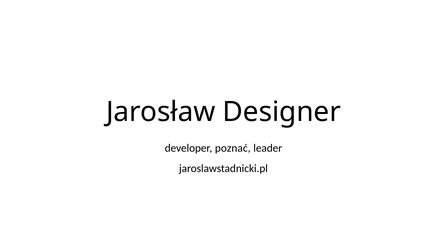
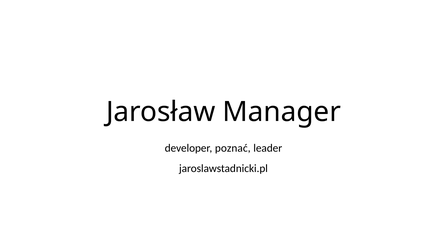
Designer: Designer -> Manager
